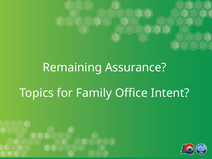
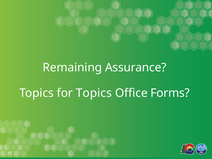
for Family: Family -> Topics
Intent: Intent -> Forms
